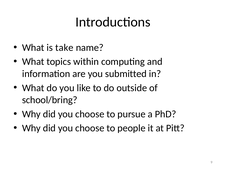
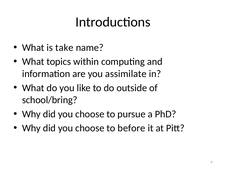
submitted: submitted -> assimilate
people: people -> before
